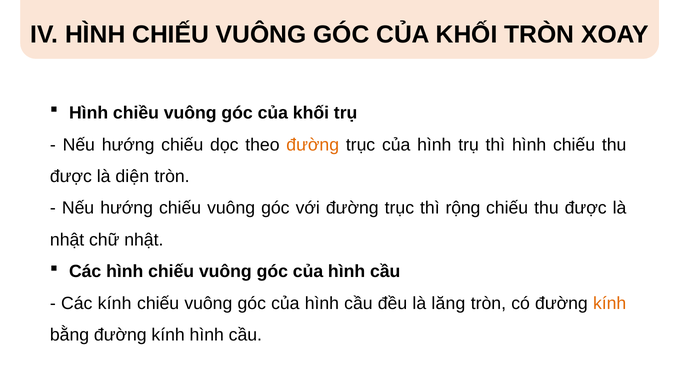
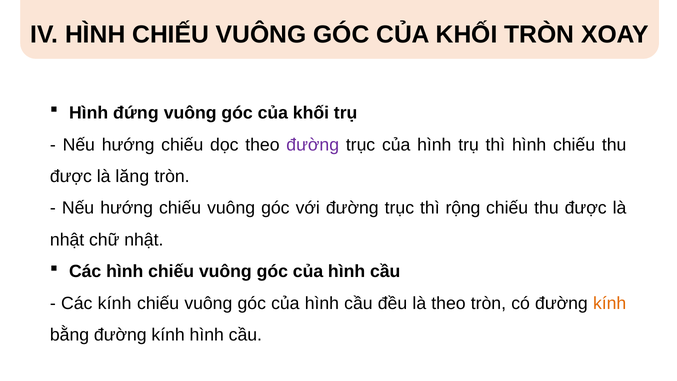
chiều: chiều -> đứng
đường at (313, 145) colour: orange -> purple
diện: diện -> lăng
là lăng: lăng -> theo
